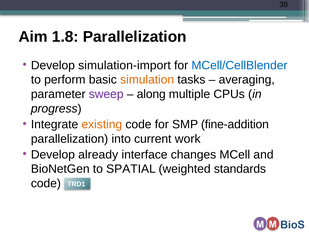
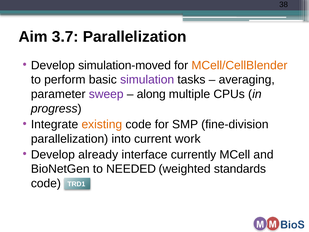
1.8: 1.8 -> 3.7
simulation-import: simulation-import -> simulation-moved
MCell/CellBlender colour: blue -> orange
simulation colour: orange -> purple
fine-addition: fine-addition -> fine-division
changes: changes -> currently
SPATIAL: SPATIAL -> NEEDED
